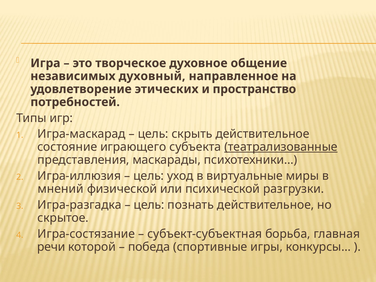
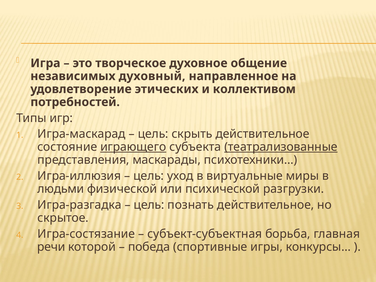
пространство: пространство -> коллективом
играющего underline: none -> present
мнений: мнений -> людьми
